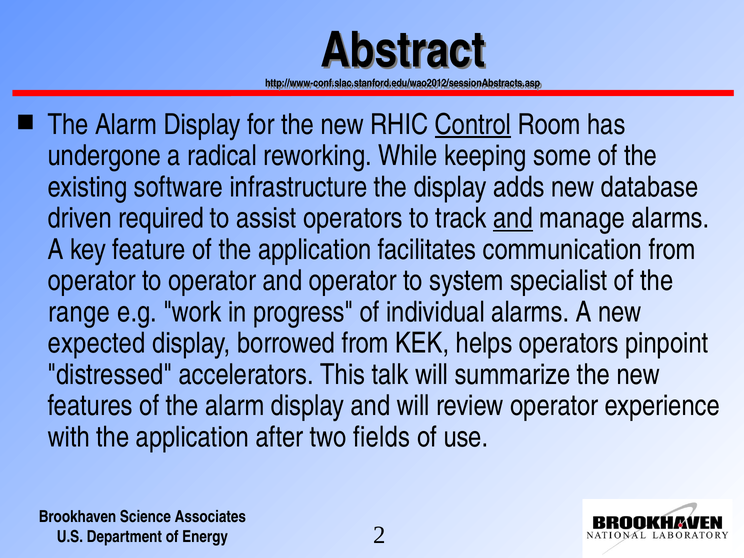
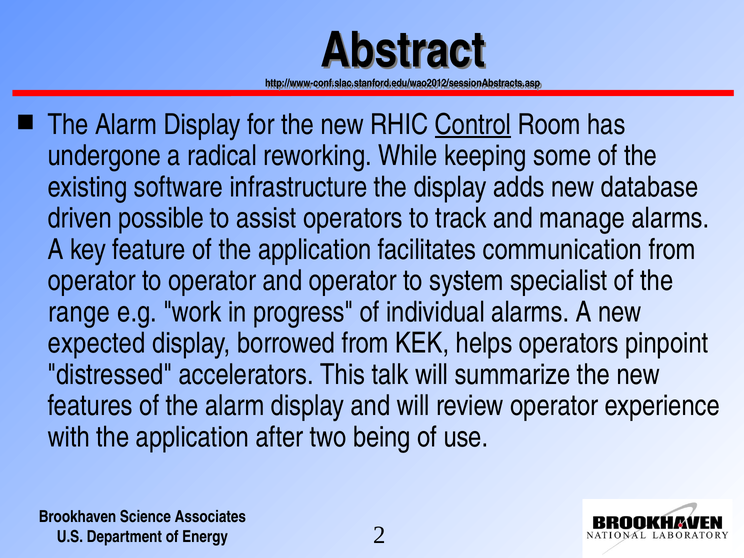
required: required -> possible
and at (513, 218) underline: present -> none
fields: fields -> being
